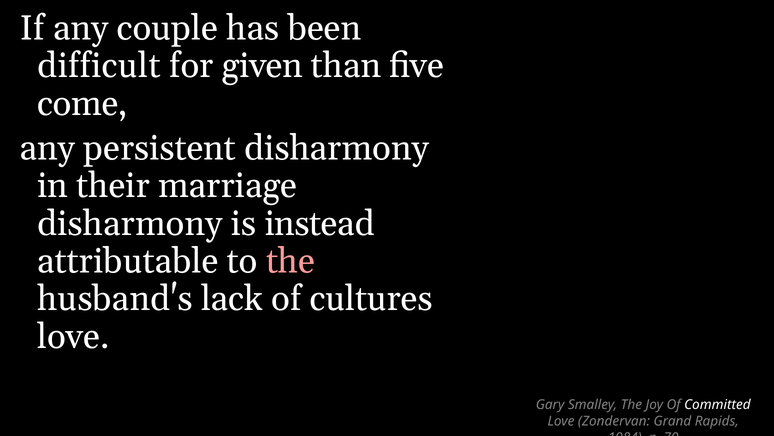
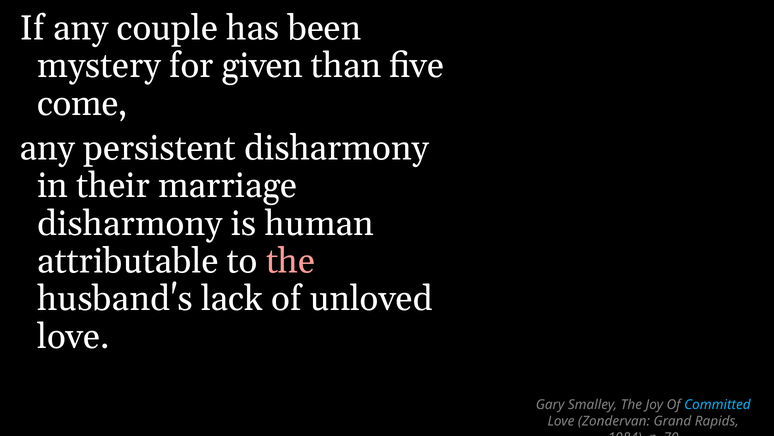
difficult: difficult -> mystery
instead: instead -> human
cultures: cultures -> unloved
Committed colour: white -> light blue
